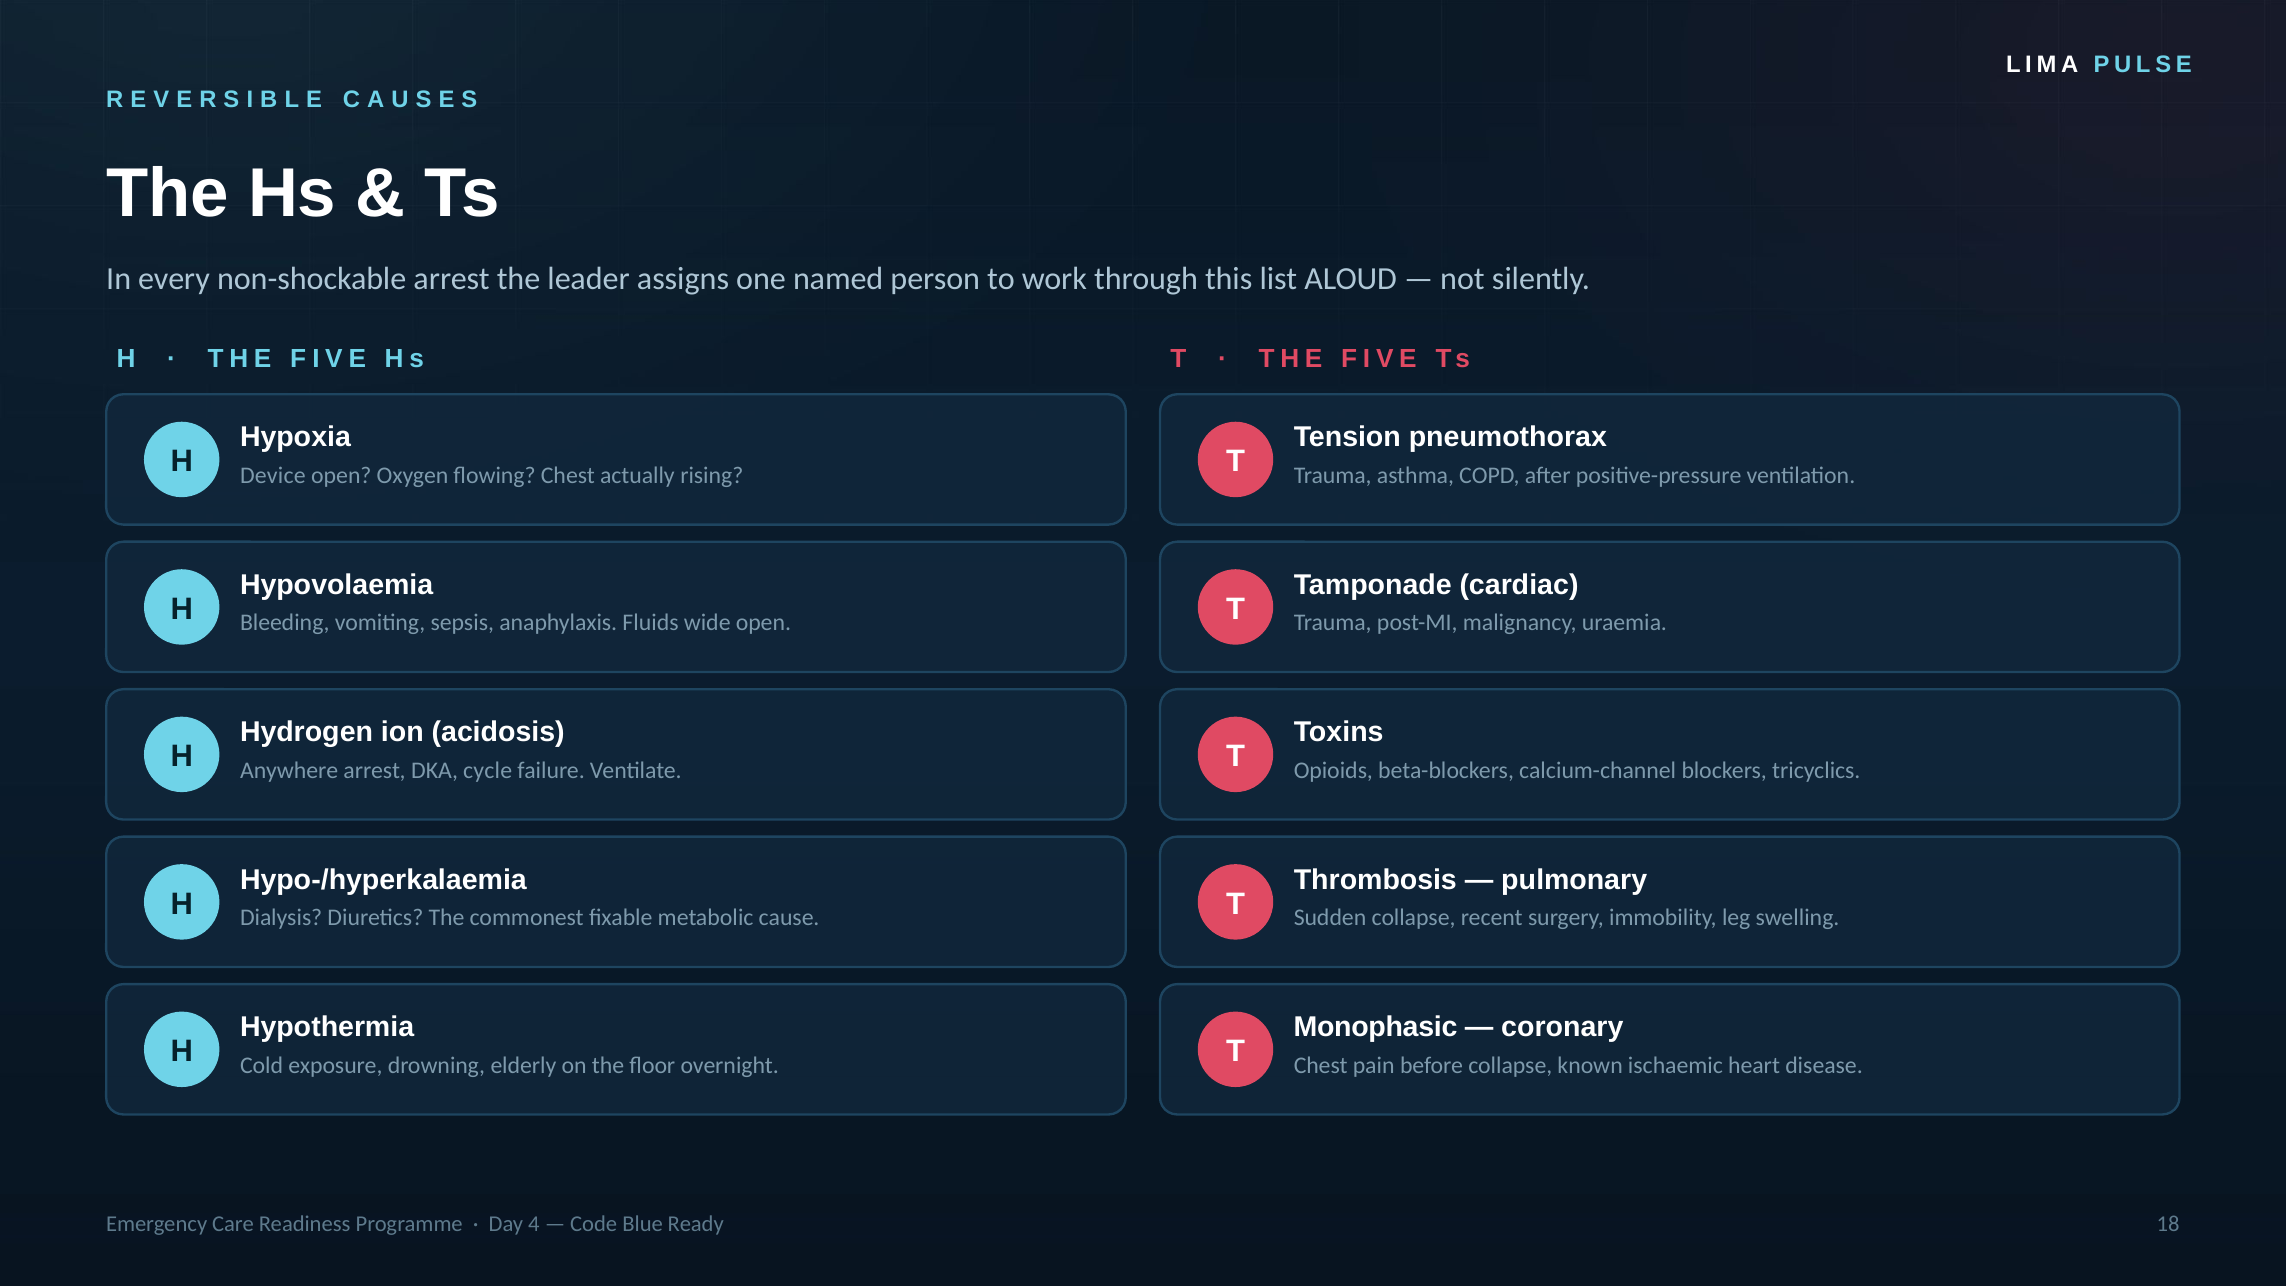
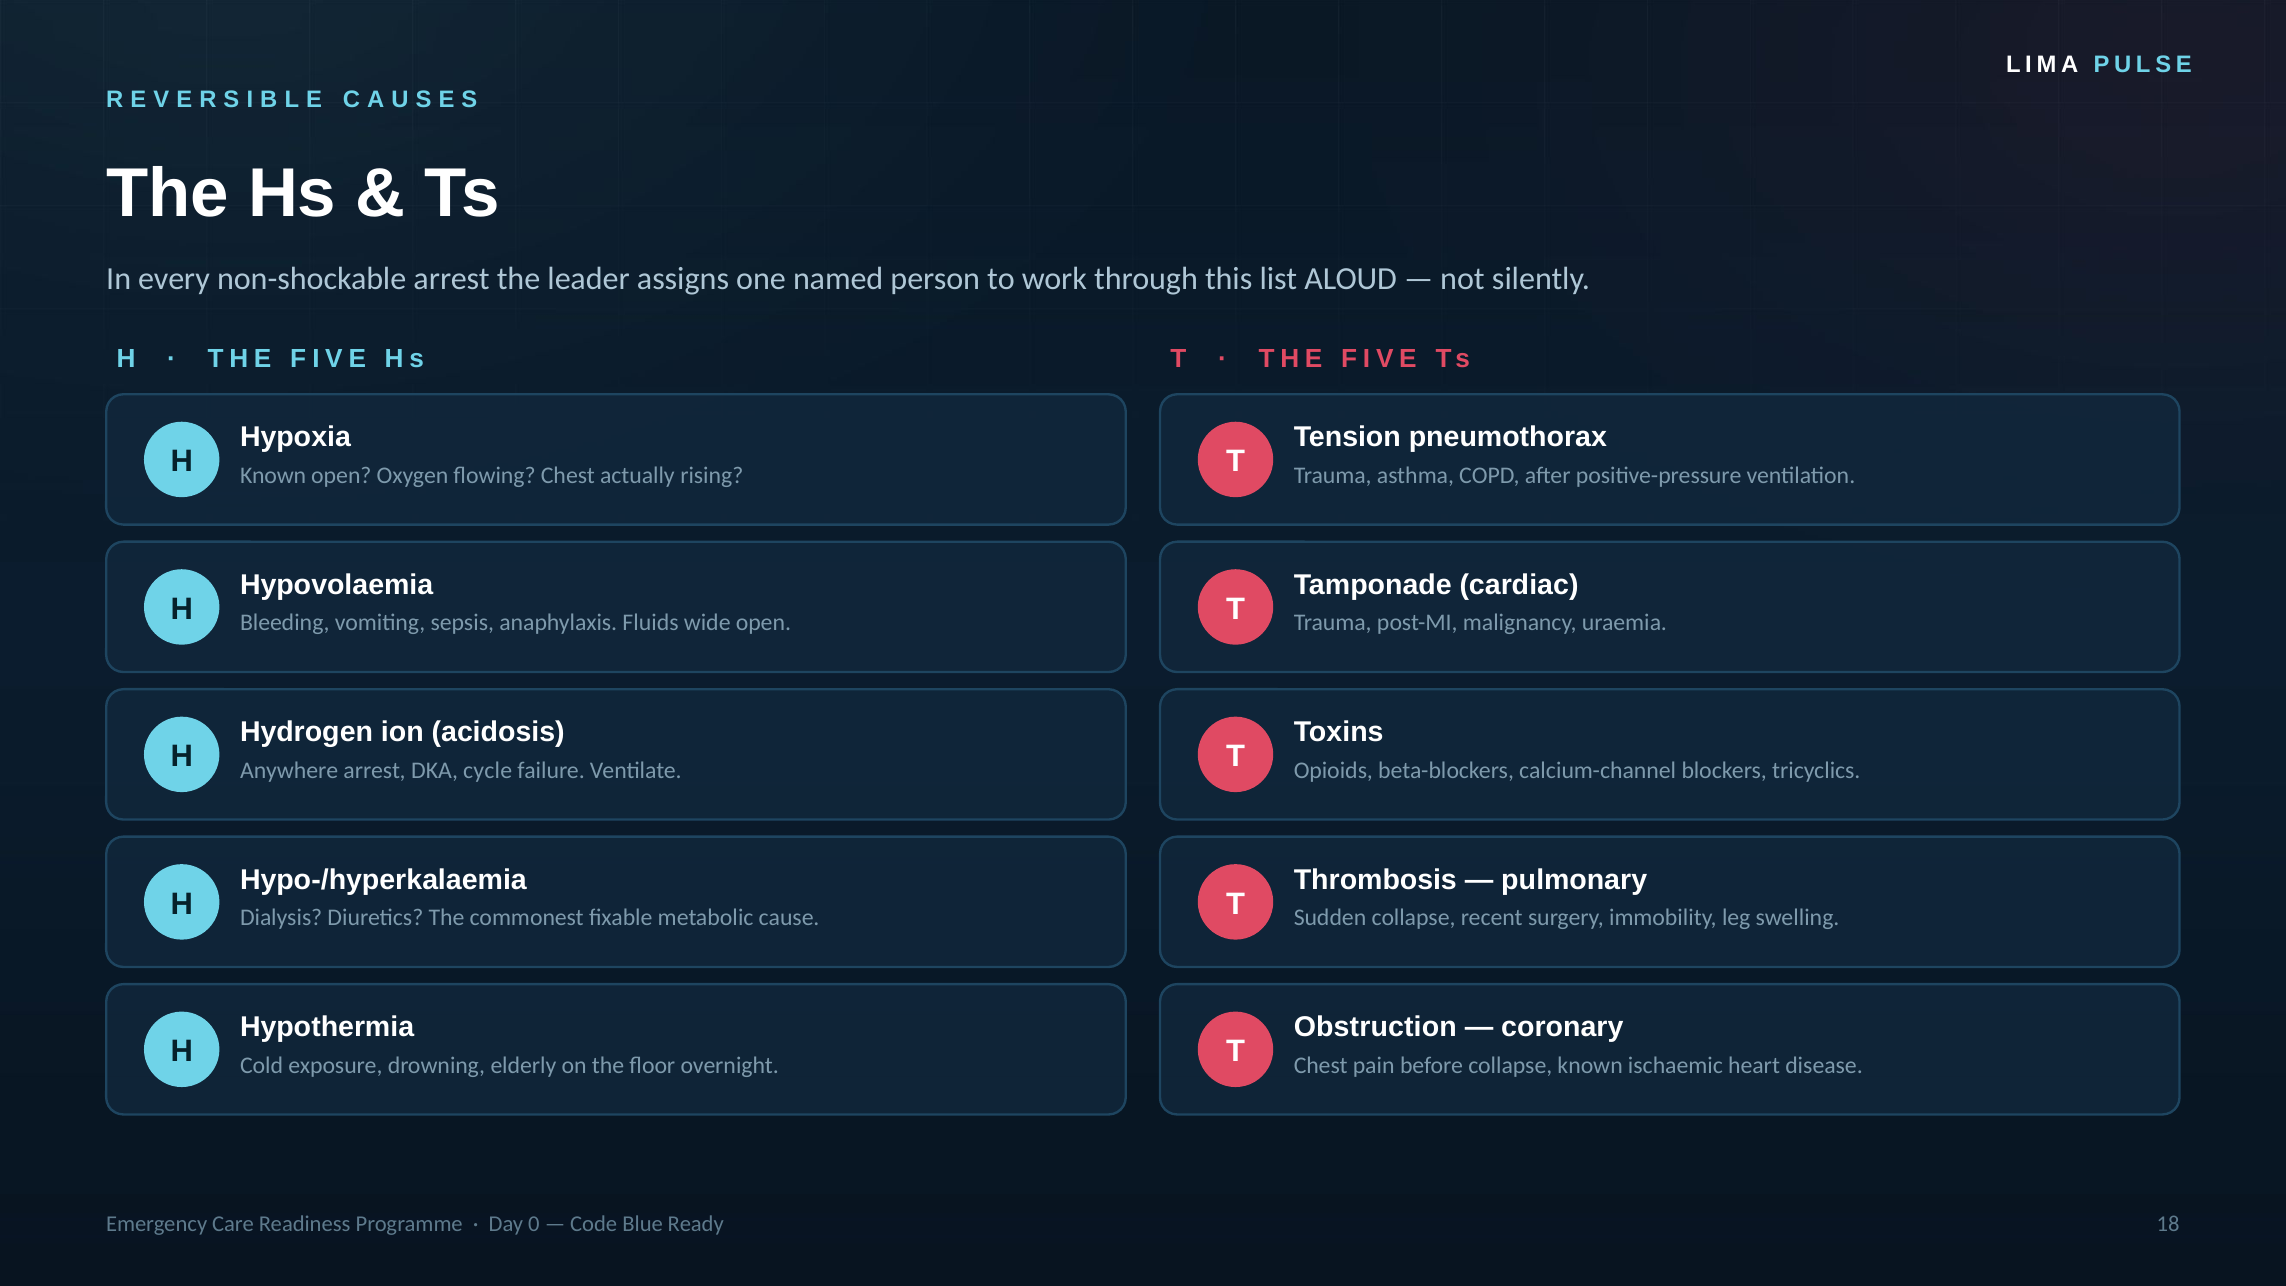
Device at (273, 475): Device -> Known
Monophasic: Monophasic -> Obstruction
4: 4 -> 0
